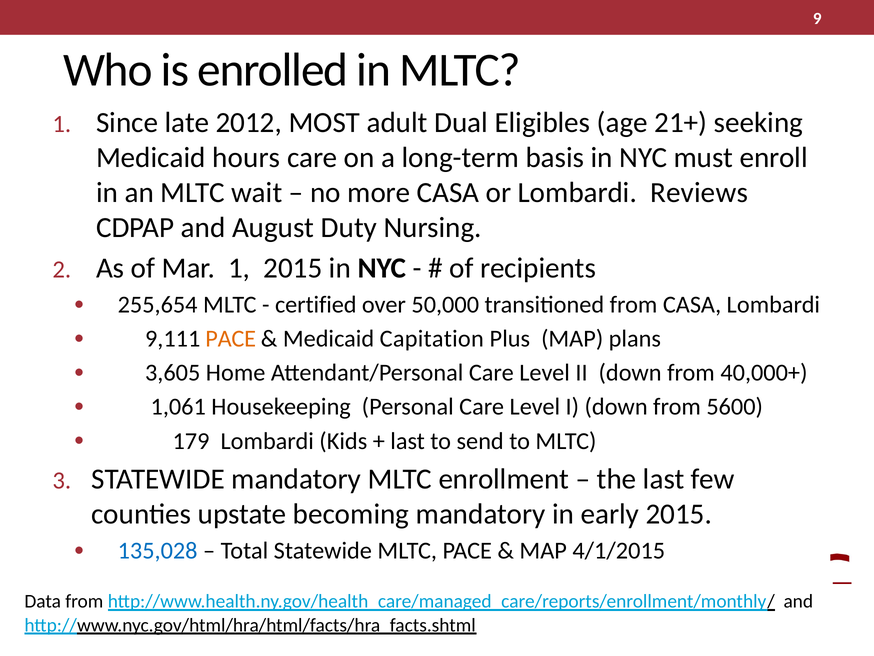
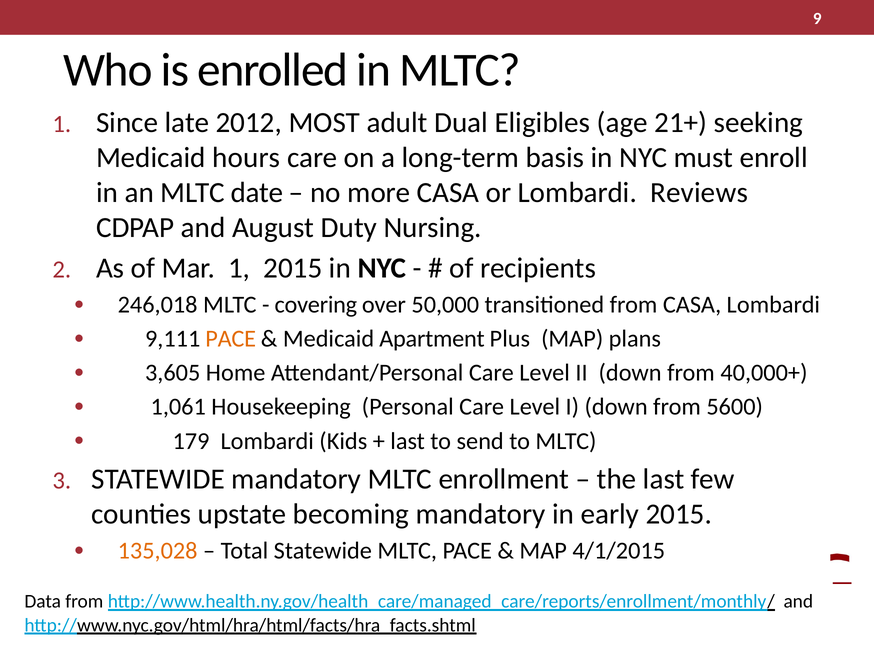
wait: wait -> date
255,654: 255,654 -> 246,018
certified: certified -> covering
Capitation: Capitation -> Apartment
135,028 colour: blue -> orange
